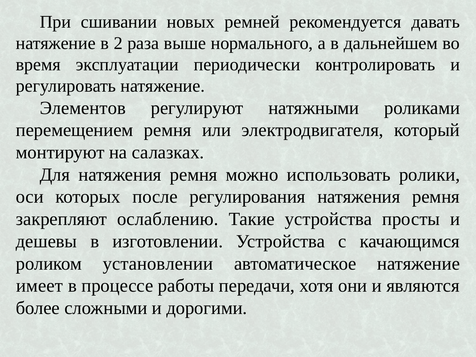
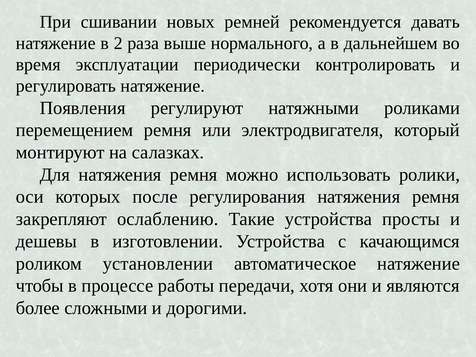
Элементов: Элементов -> Появления
имеет: имеет -> чтобы
